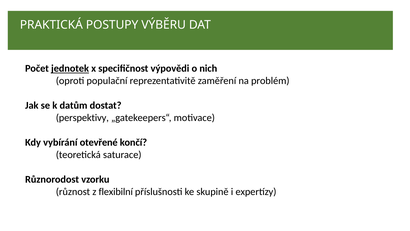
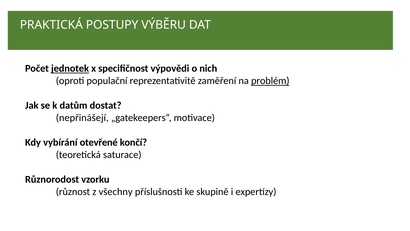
problém underline: none -> present
perspektivy: perspektivy -> nepřinášejí
flexibilní: flexibilní -> všechny
